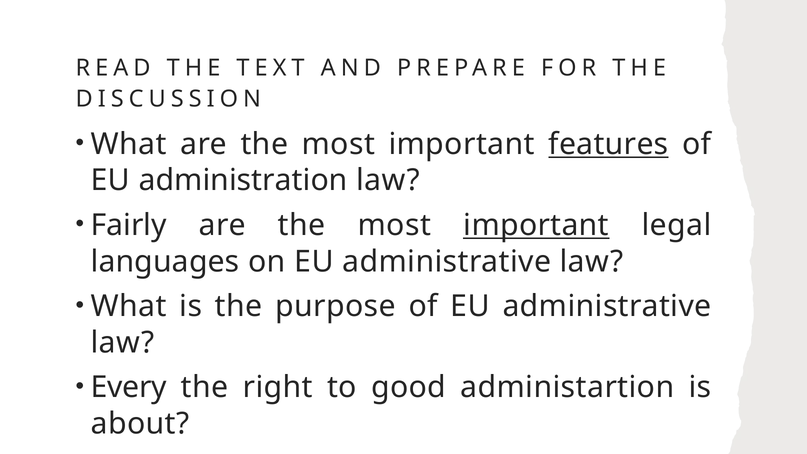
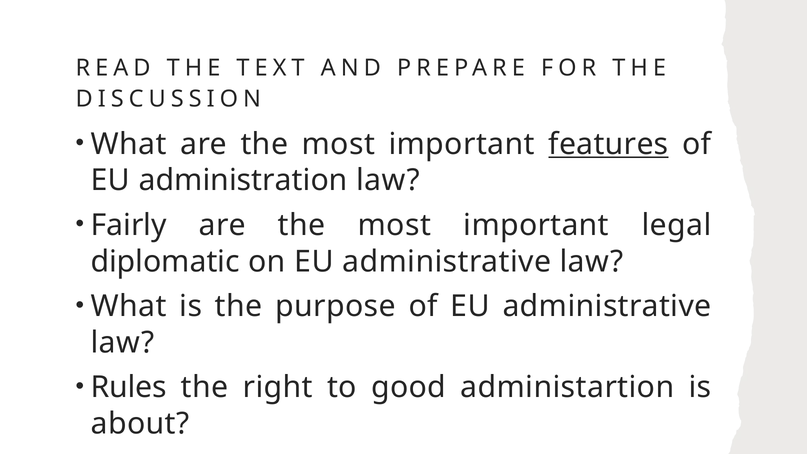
important at (536, 225) underline: present -> none
languages: languages -> diplomatic
Every: Every -> Rules
